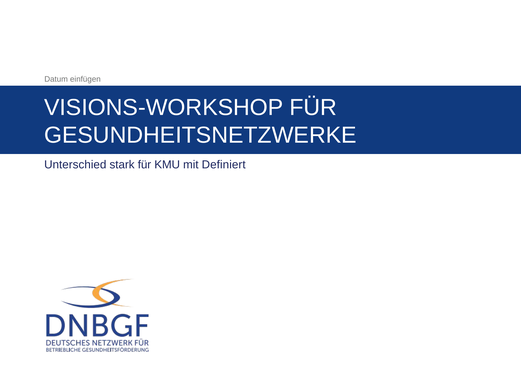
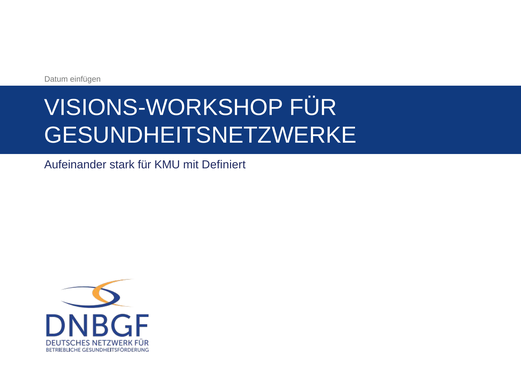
Unterschied: Unterschied -> Aufeinander
